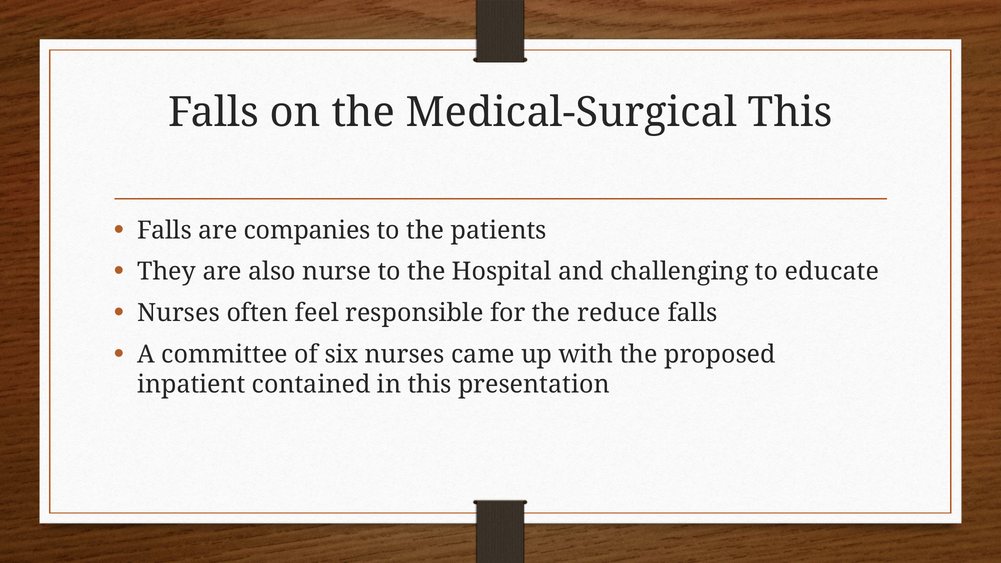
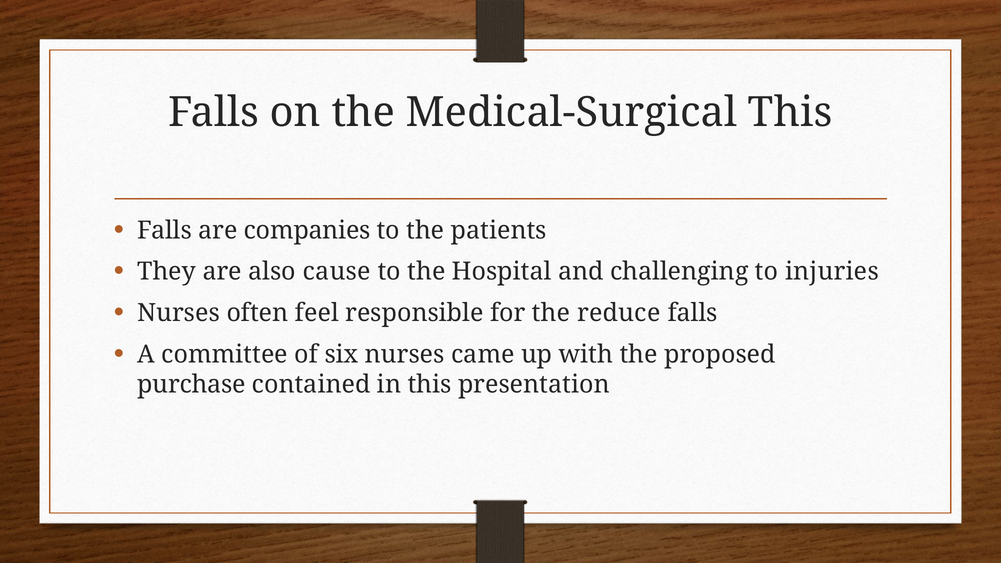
nurse: nurse -> cause
educate: educate -> injuries
inpatient: inpatient -> purchase
